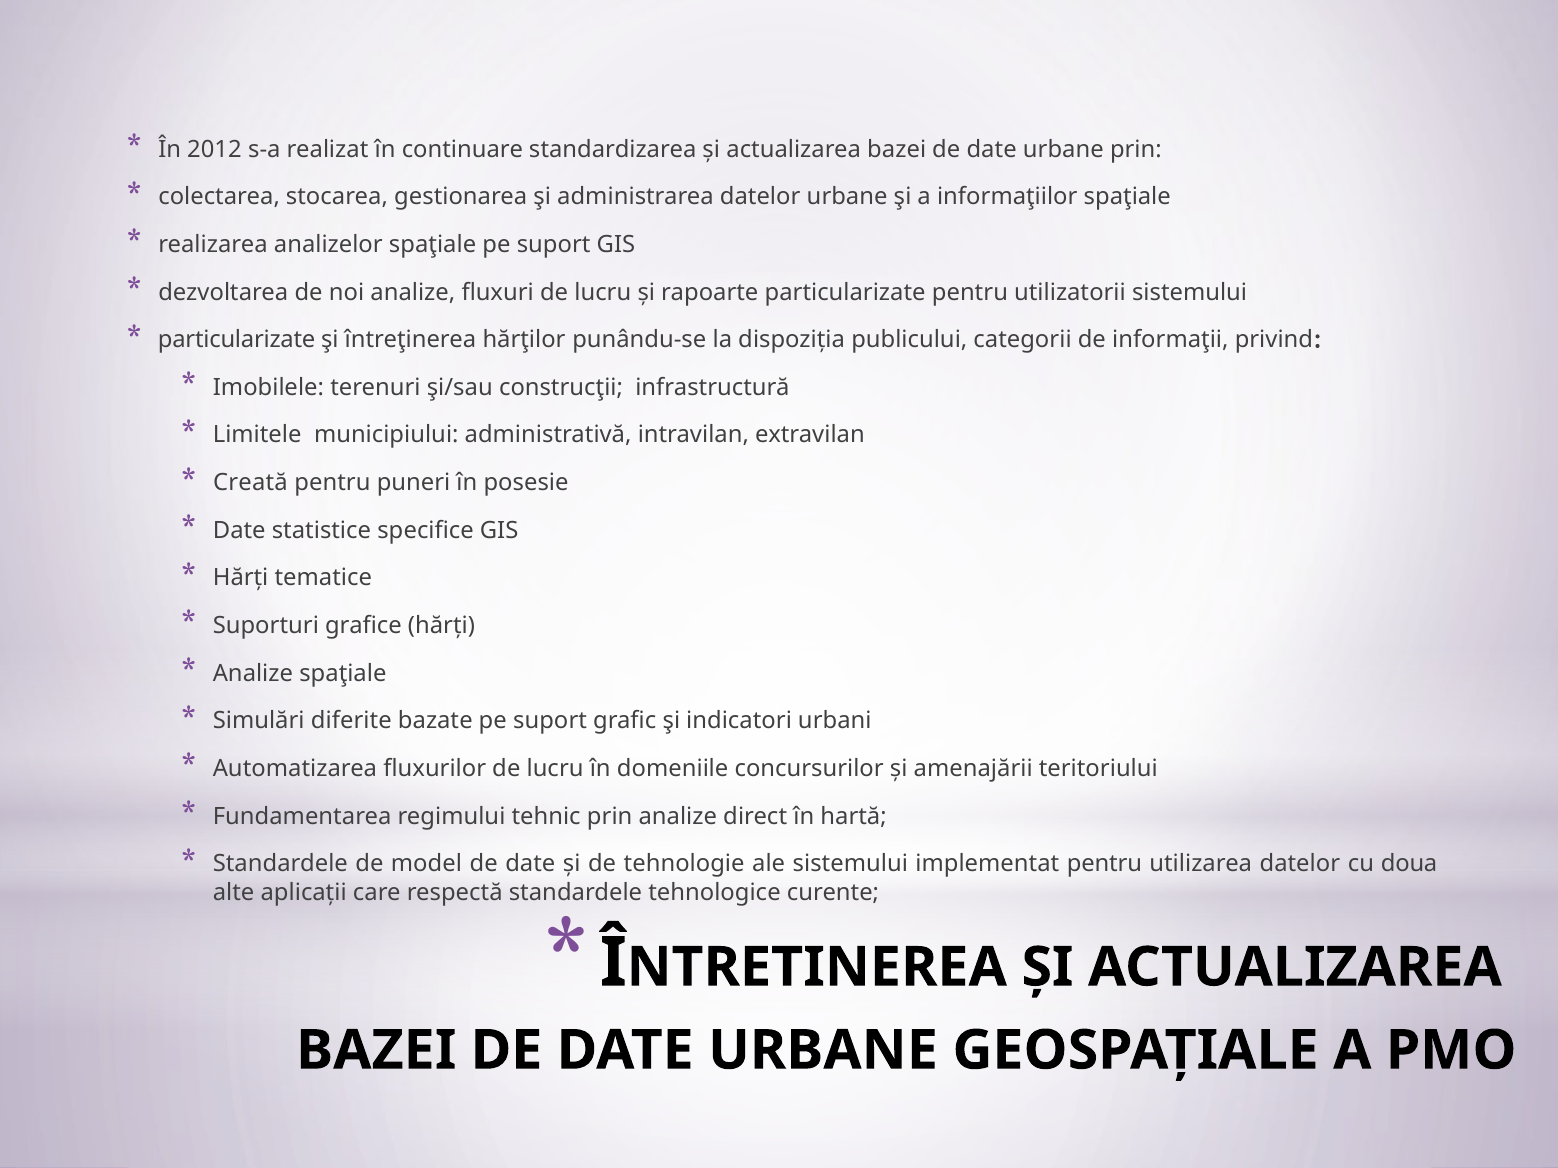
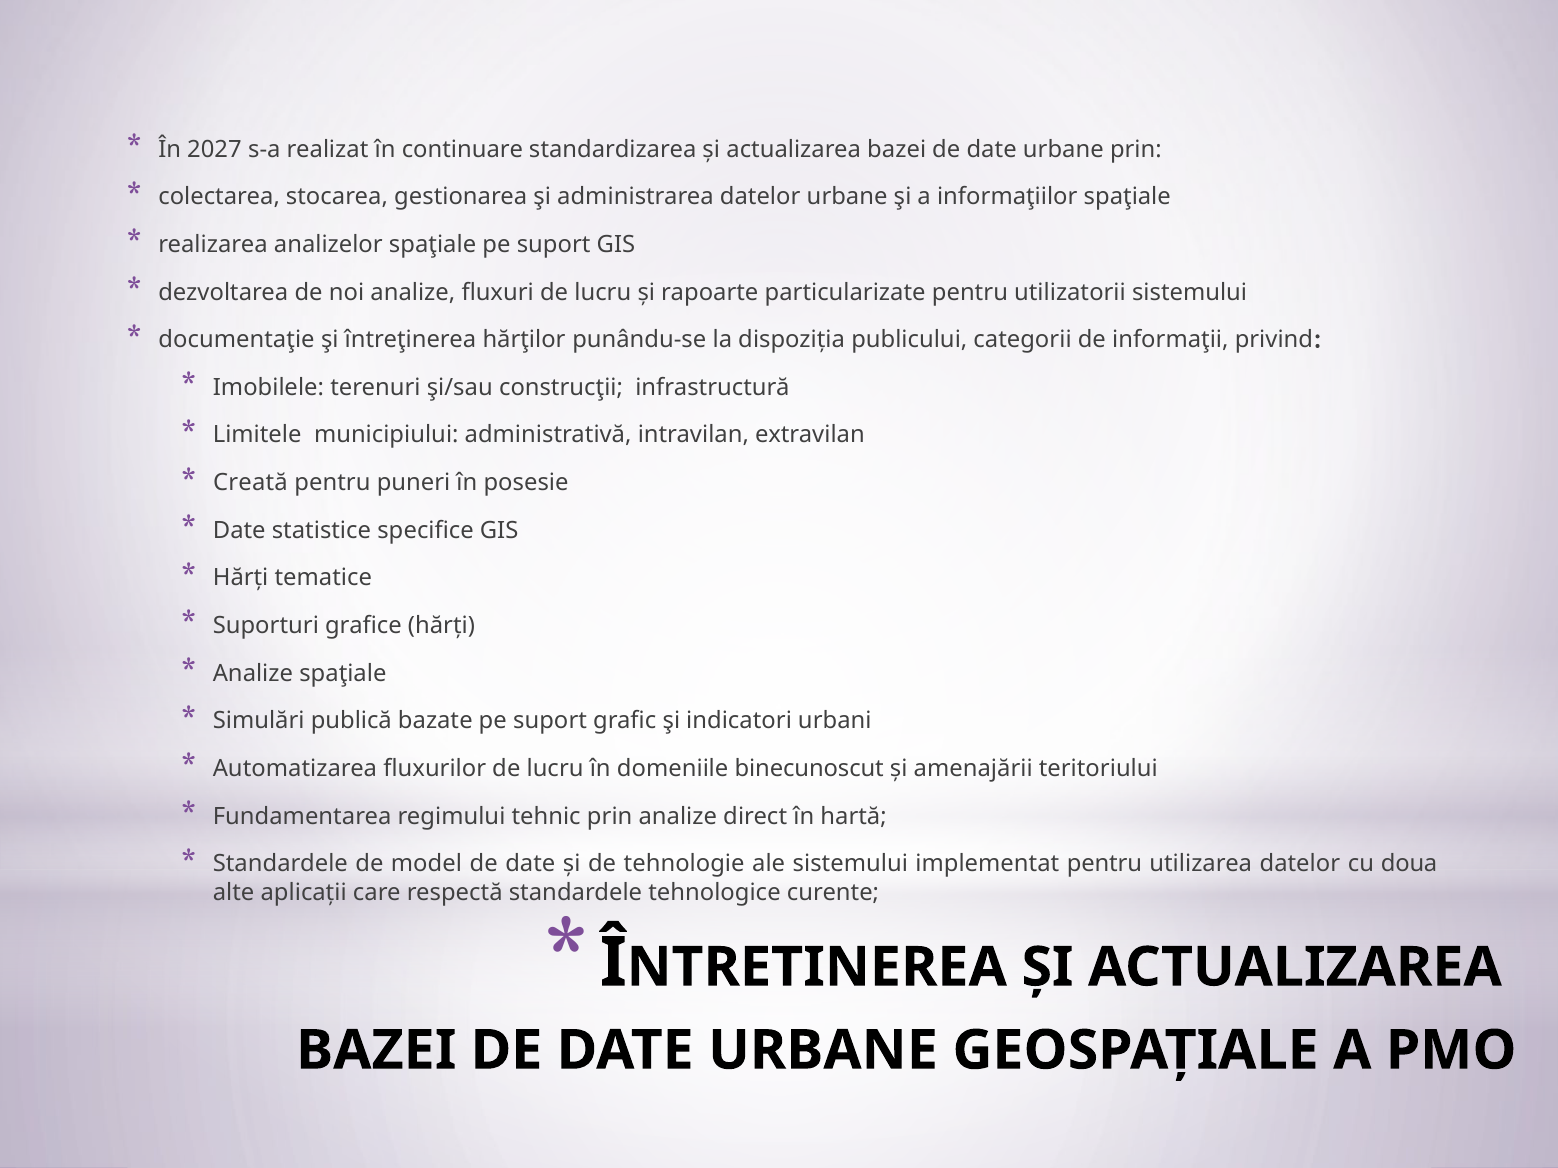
2012: 2012 -> 2027
particularizate at (237, 340): particularizate -> documentaţie
diferite: diferite -> publică
concursurilor: concursurilor -> binecunoscut
